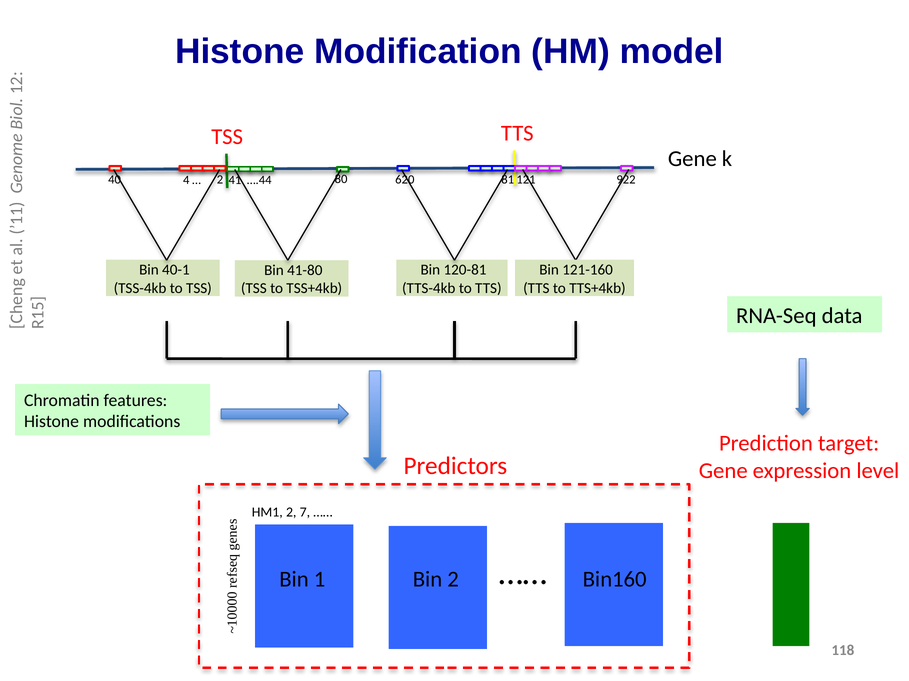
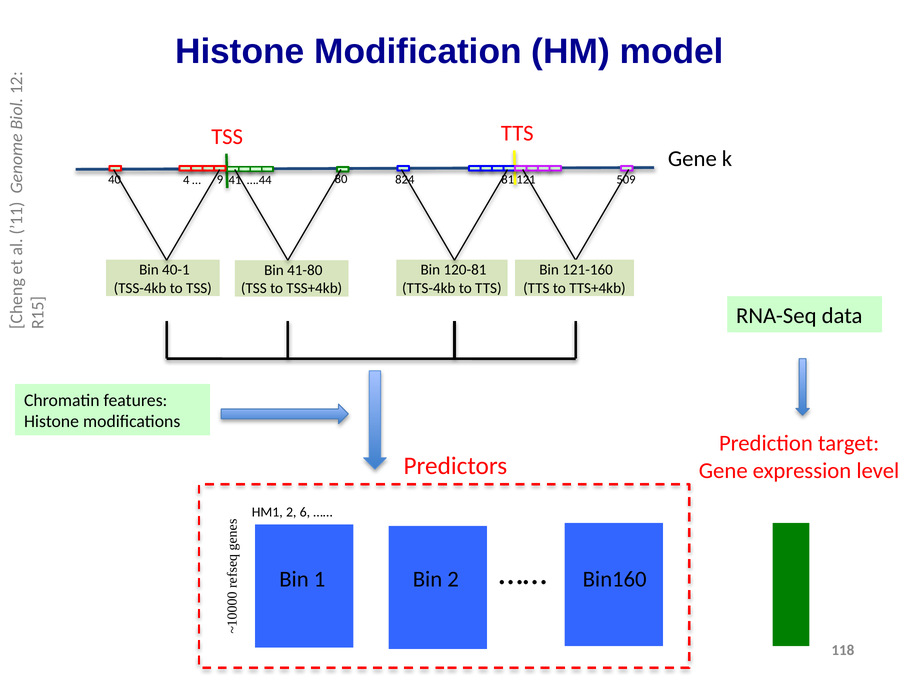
40 2: 2 -> 9
620: 620 -> 824
922: 922 -> 509
7: 7 -> 6
